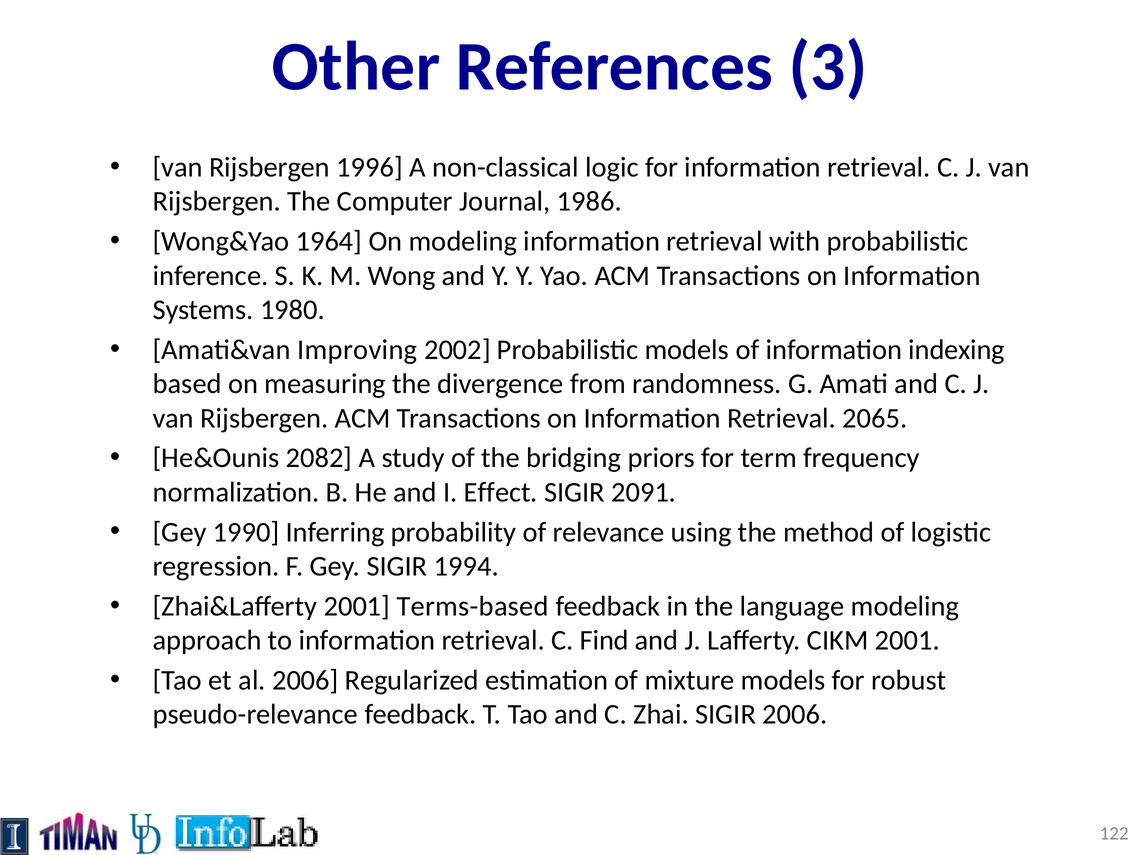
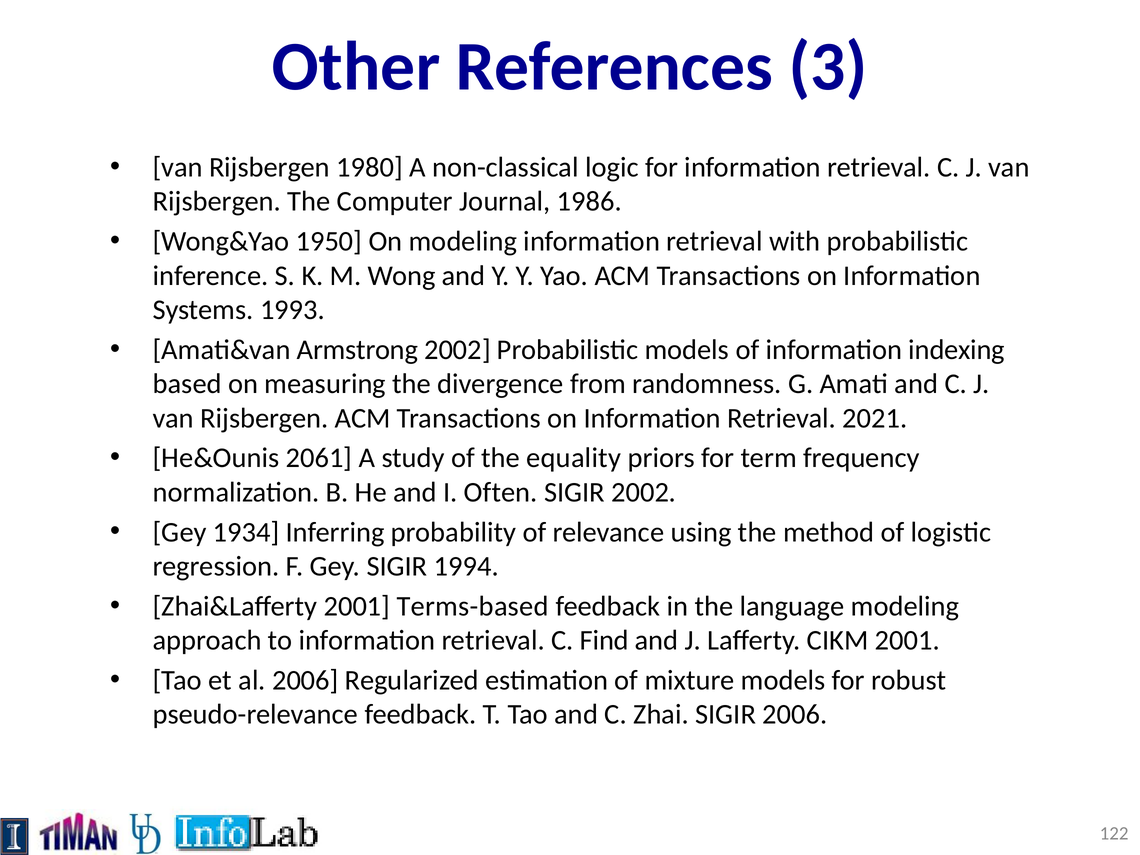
1996: 1996 -> 1980
1964: 1964 -> 1950
1980: 1980 -> 1993
Improving: Improving -> Armstrong
2065: 2065 -> 2021
2082: 2082 -> 2061
bridging: bridging -> equality
Effect: Effect -> Often
SIGIR 2091: 2091 -> 2002
1990: 1990 -> 1934
